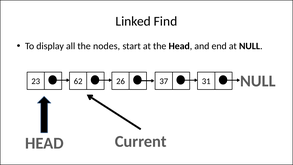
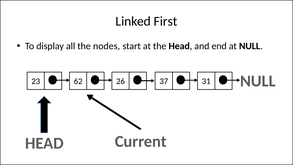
Find: Find -> First
